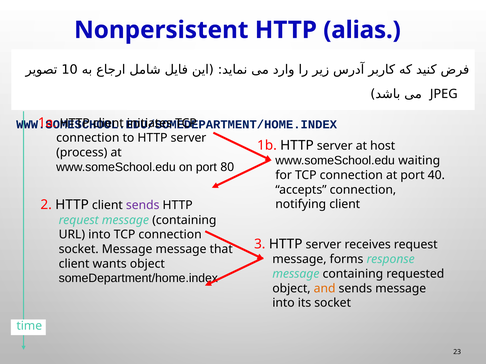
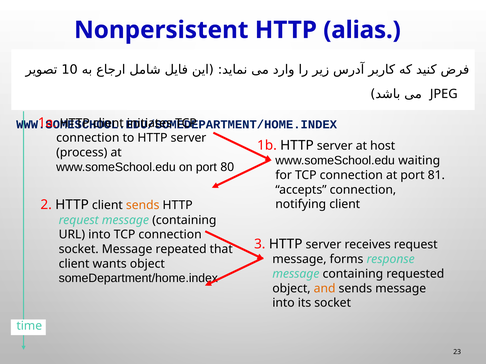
40: 40 -> 81
sends at (143, 206) colour: purple -> orange
Message message: message -> repeated
